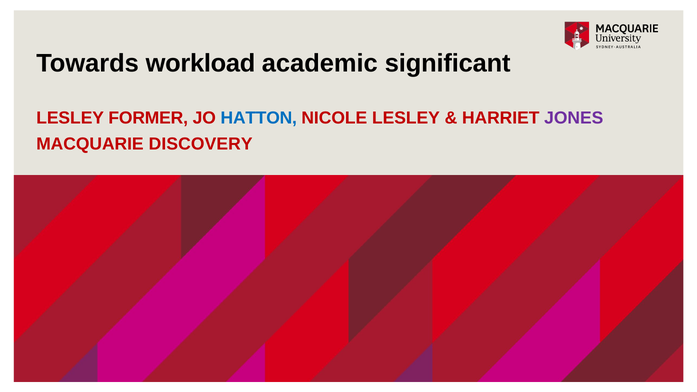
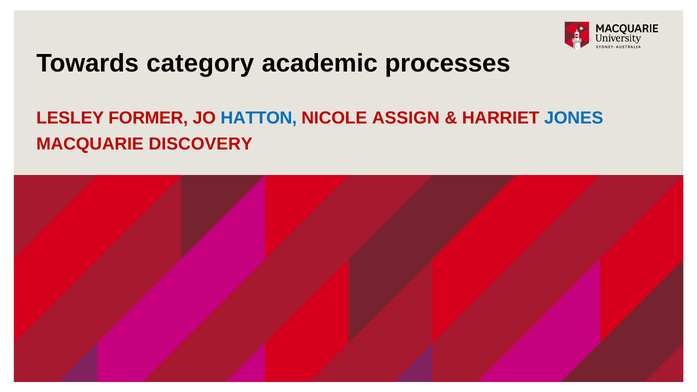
workload: workload -> category
significant: significant -> processes
NICOLE LESLEY: LESLEY -> ASSIGN
JONES colour: purple -> blue
